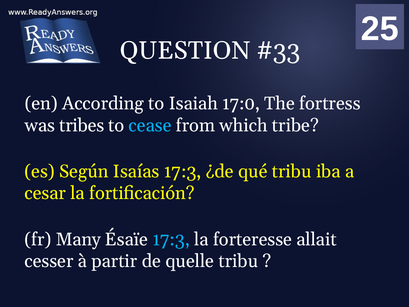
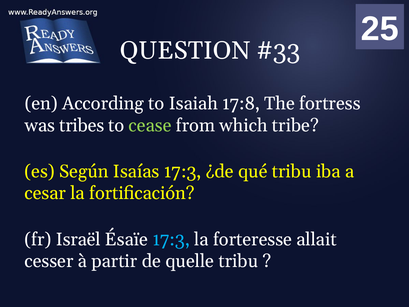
17:0: 17:0 -> 17:8
cease colour: light blue -> light green
Many: Many -> Israël
